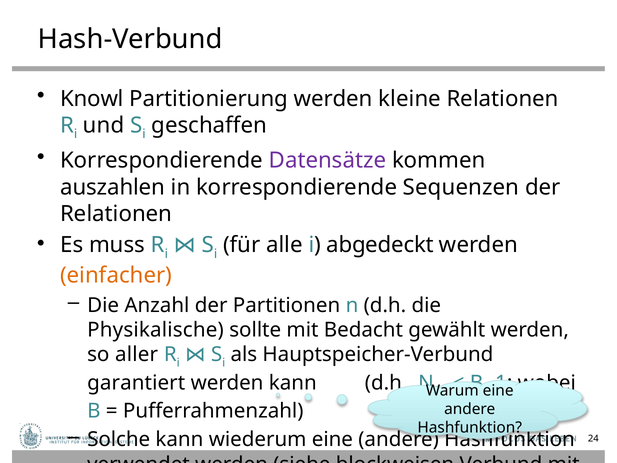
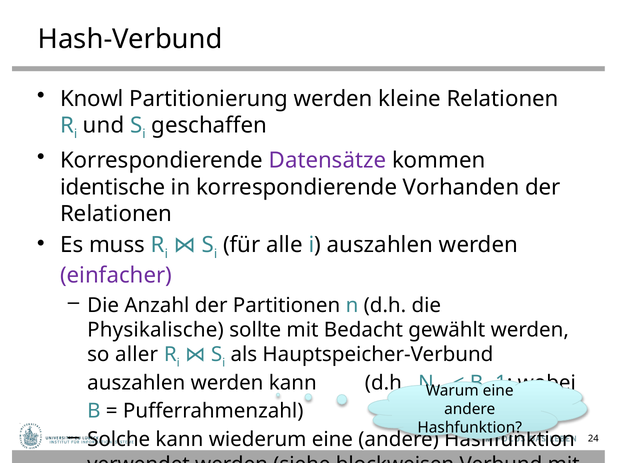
auszahlen: auszahlen -> identische
Sequenzen: Sequenzen -> Vorhanden
i abgedeckt: abgedeckt -> auszahlen
einfacher colour: orange -> purple
garantiert at (136, 383): garantiert -> auszahlen
